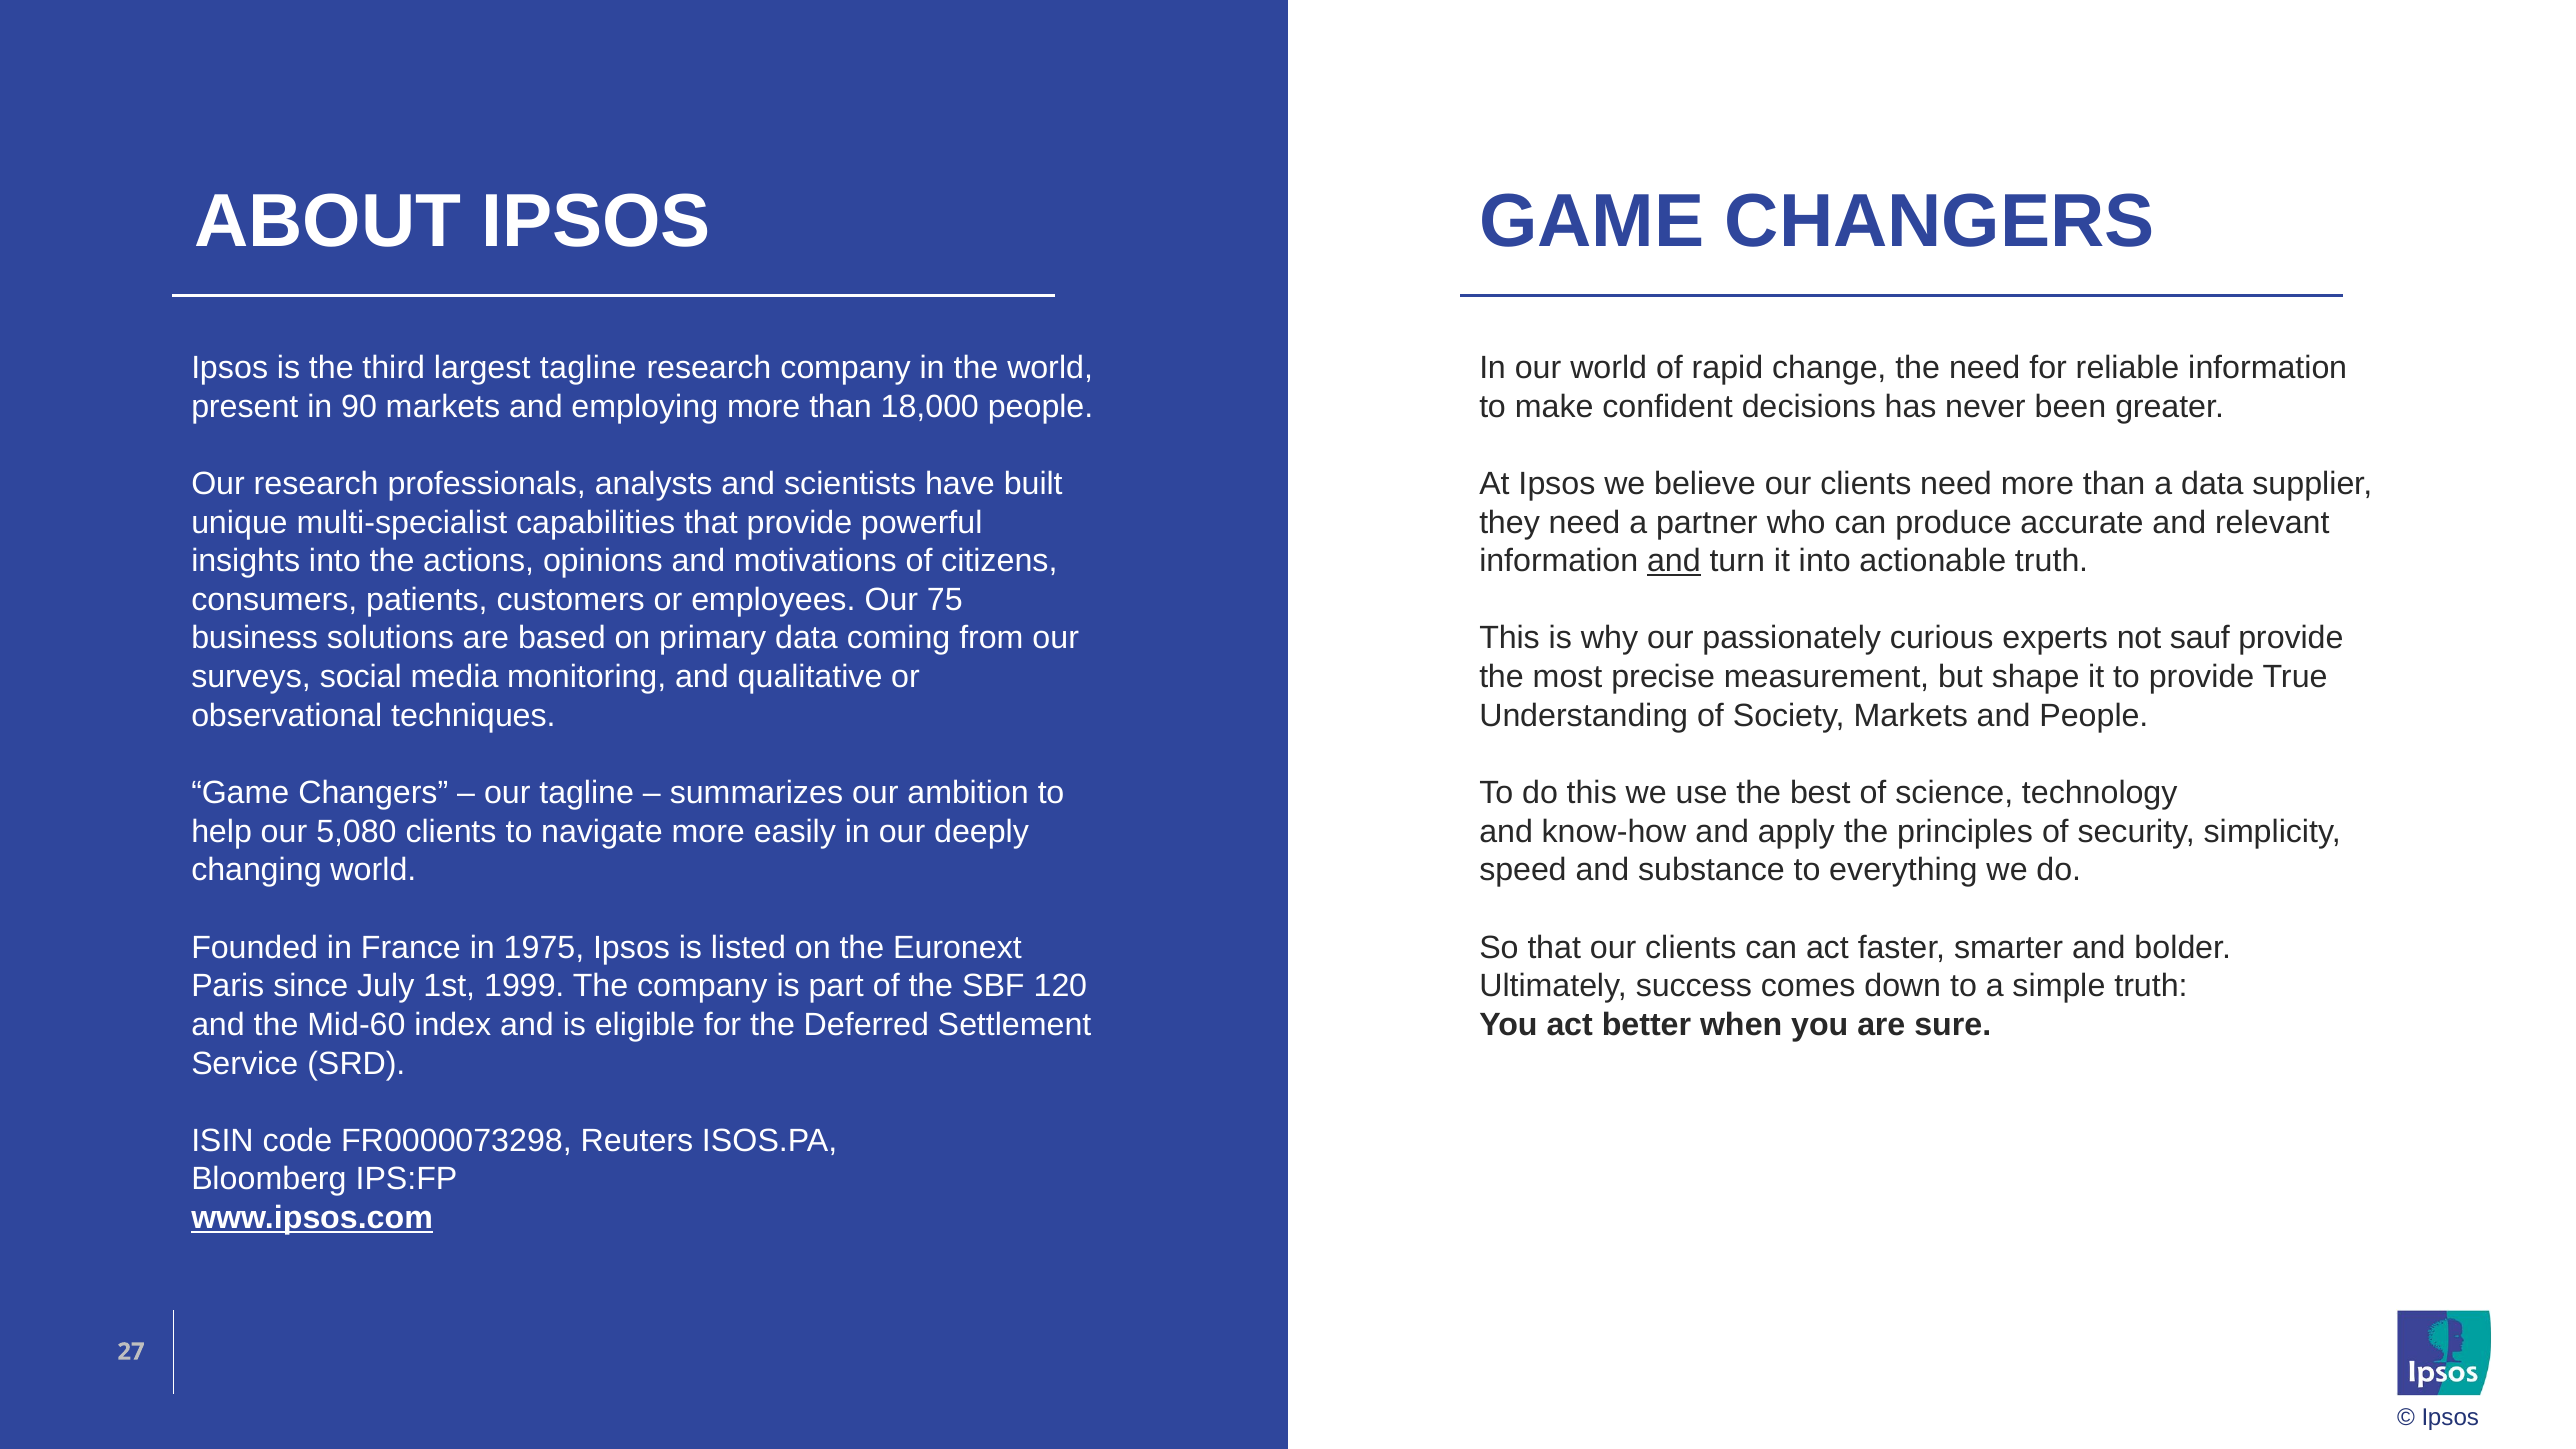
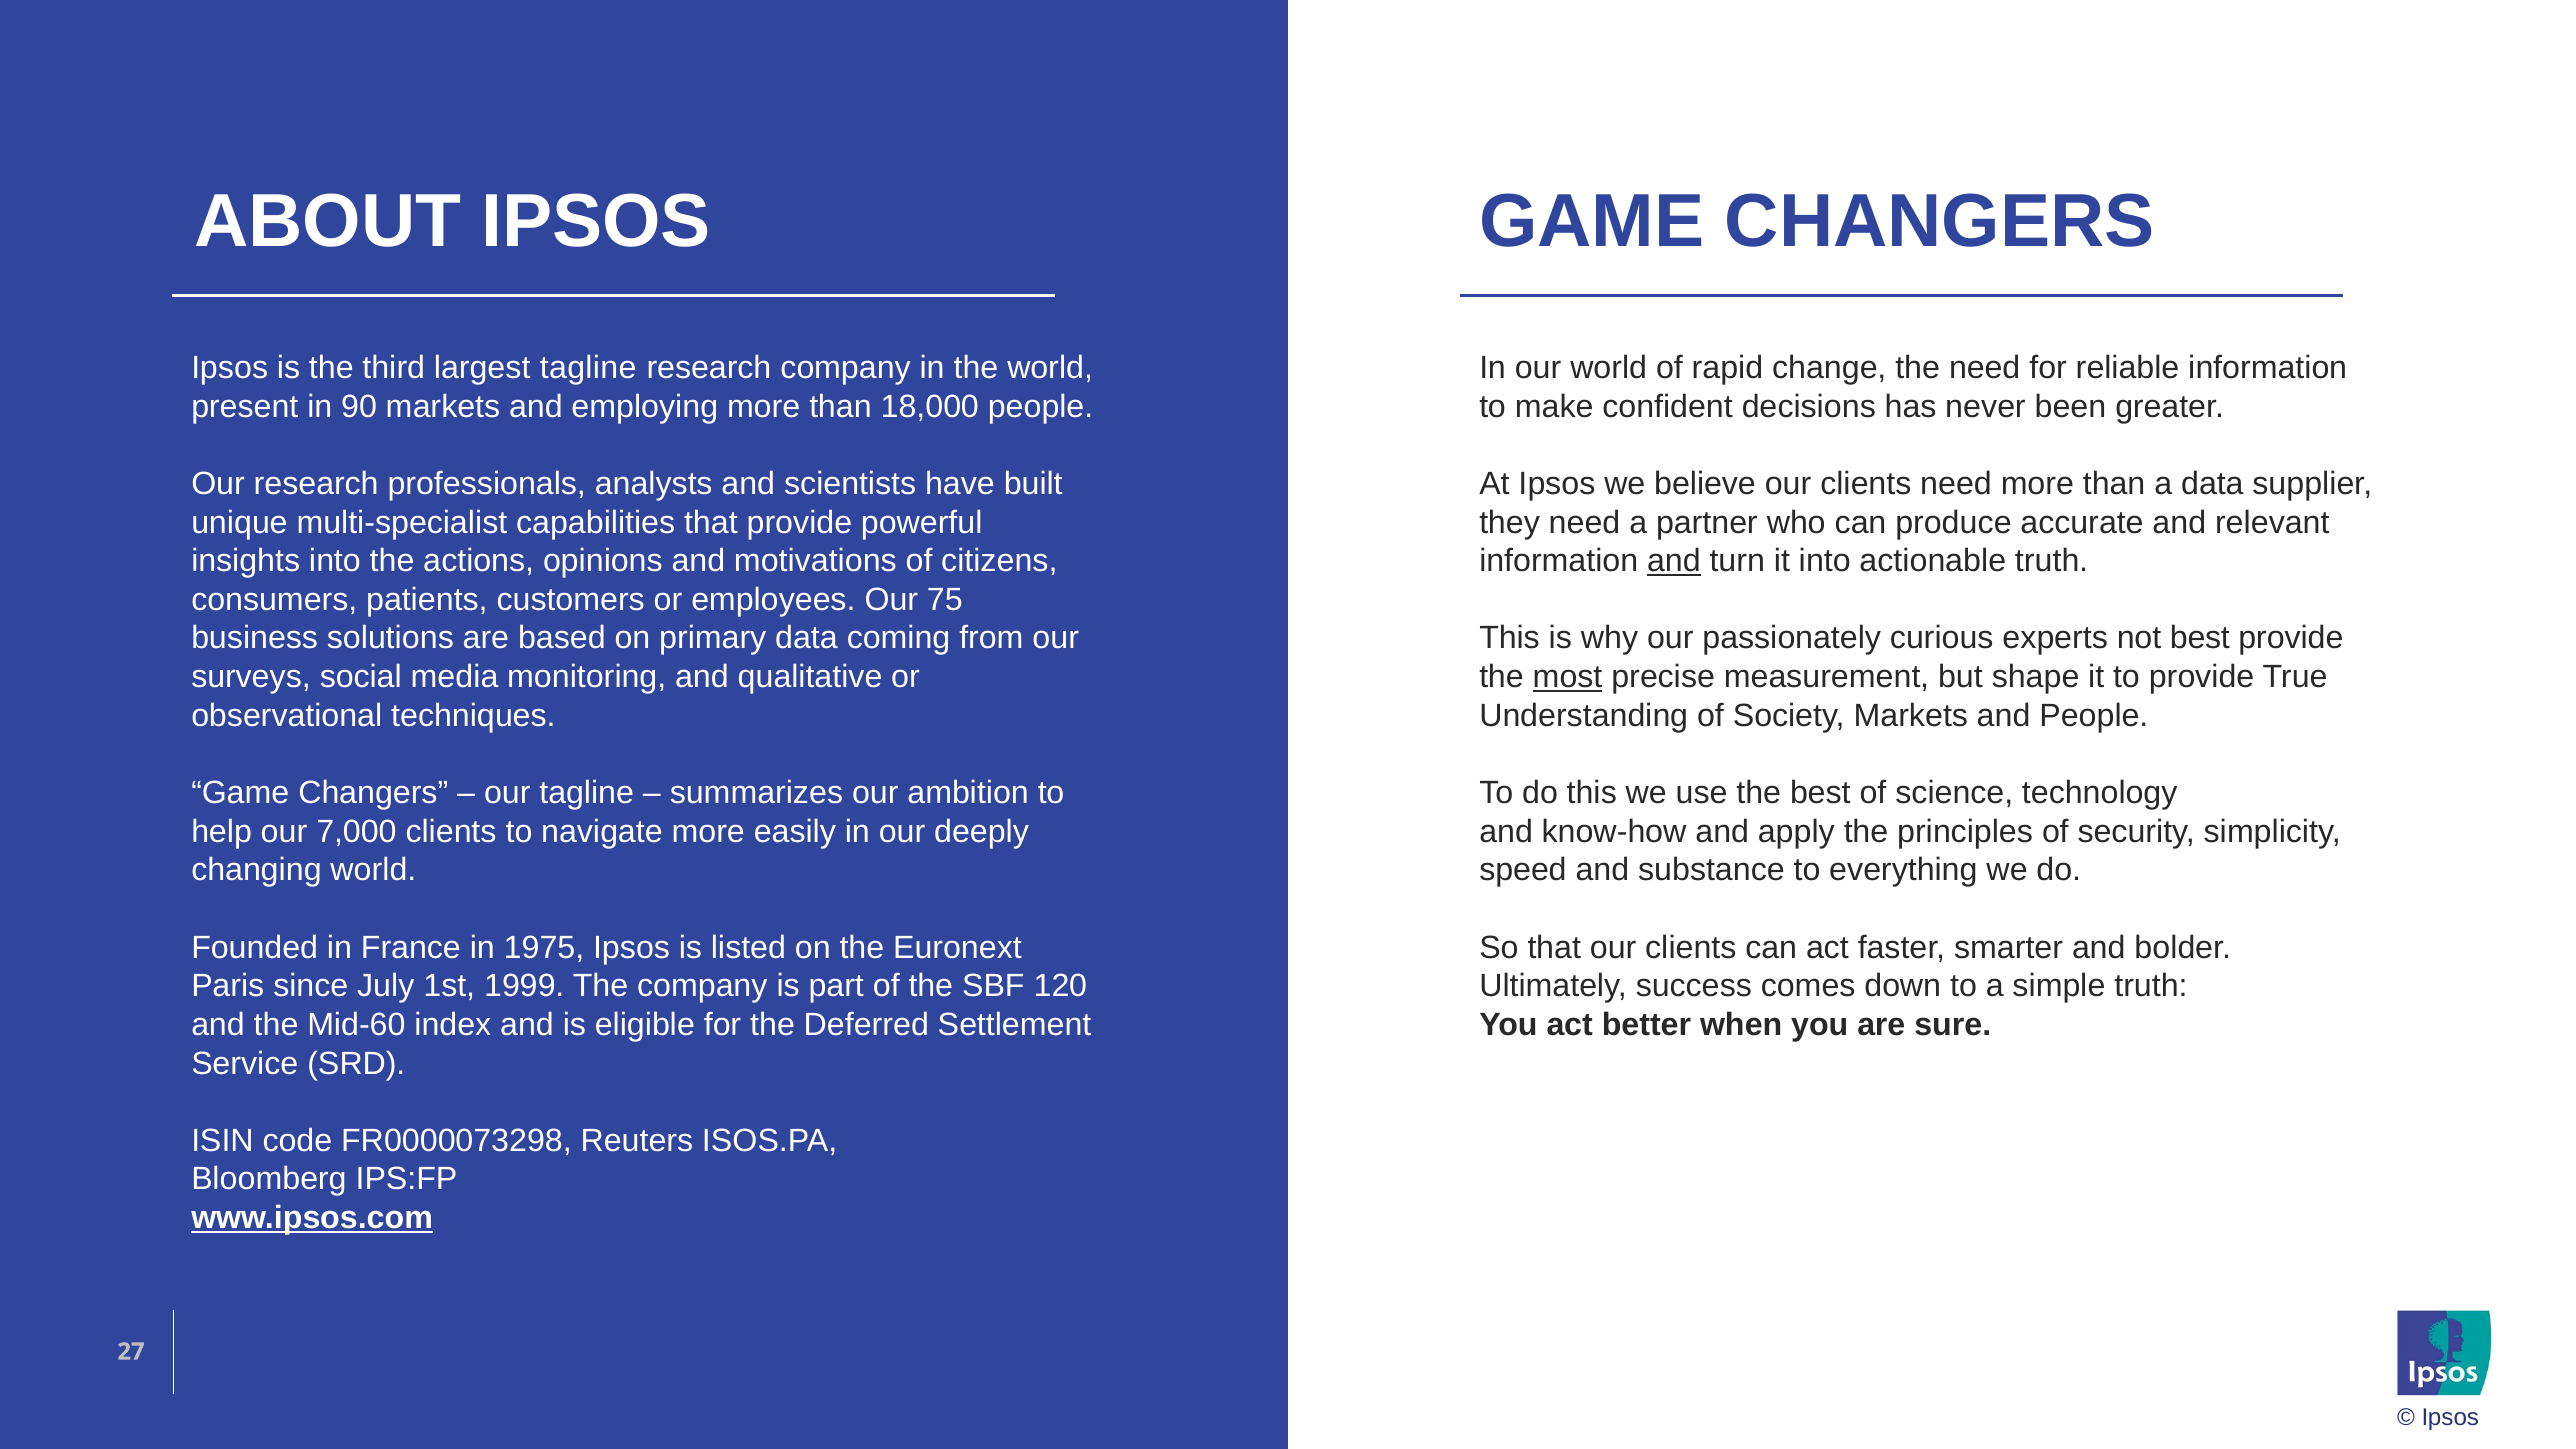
not sauf: sauf -> best
most underline: none -> present
5,080: 5,080 -> 7,000
